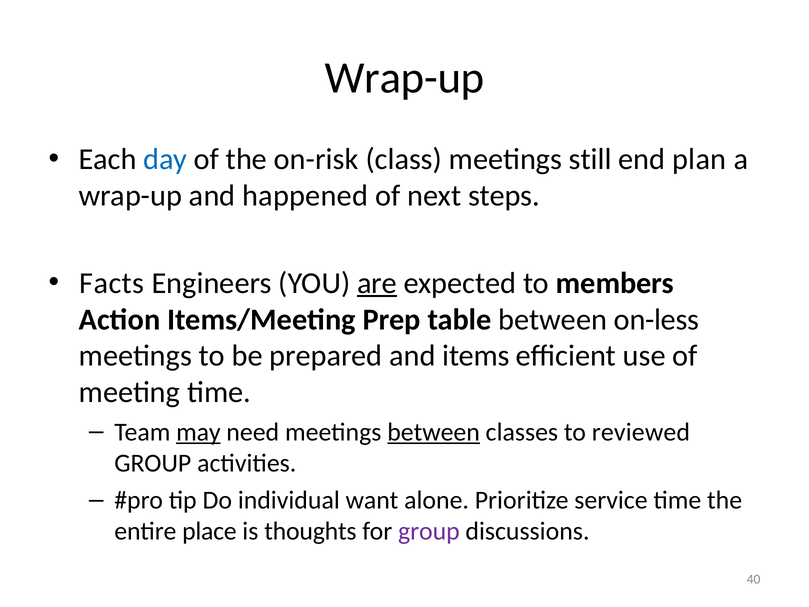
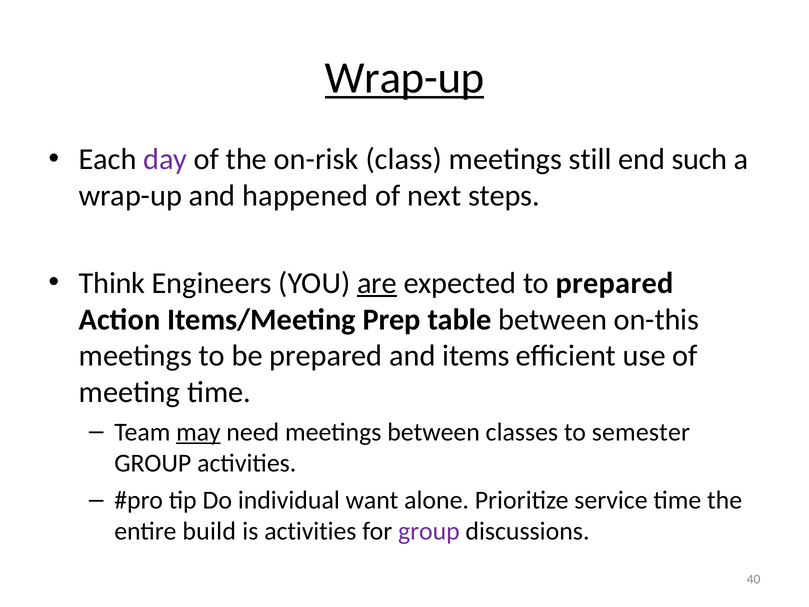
Wrap-up at (405, 78) underline: none -> present
day colour: blue -> purple
plan: plan -> such
Facts: Facts -> Think
to members: members -> prepared
on-less: on-less -> on-this
between at (434, 432) underline: present -> none
reviewed: reviewed -> semester
place: place -> build
is thoughts: thoughts -> activities
